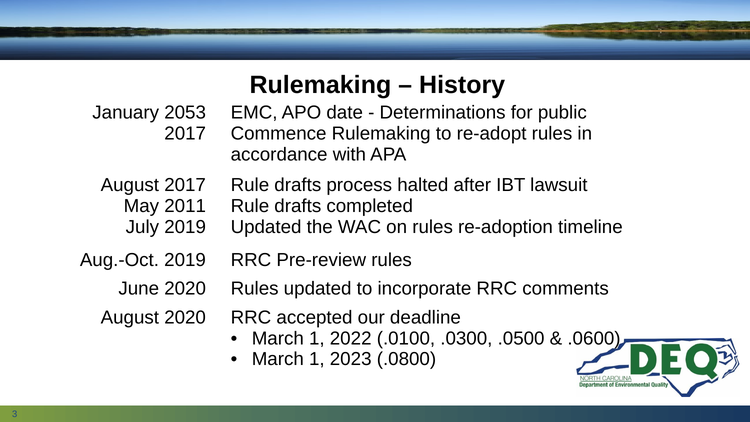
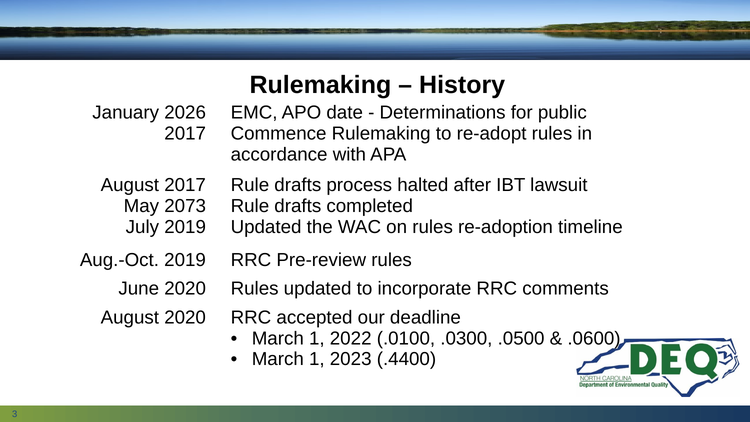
2053: 2053 -> 2026
2011: 2011 -> 2073
.0800: .0800 -> .4400
